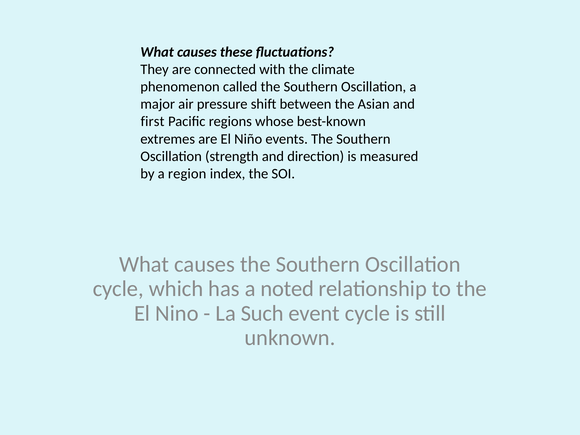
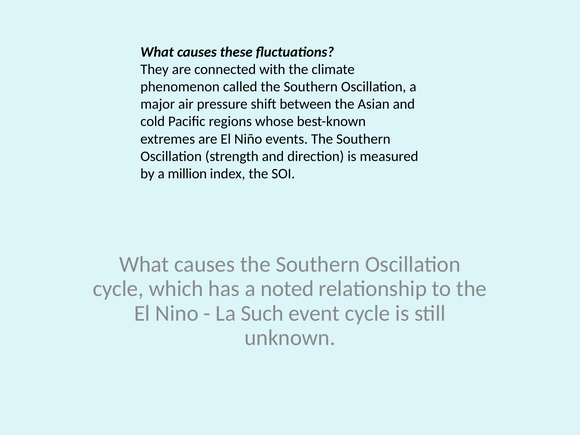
first: first -> cold
region: region -> million
